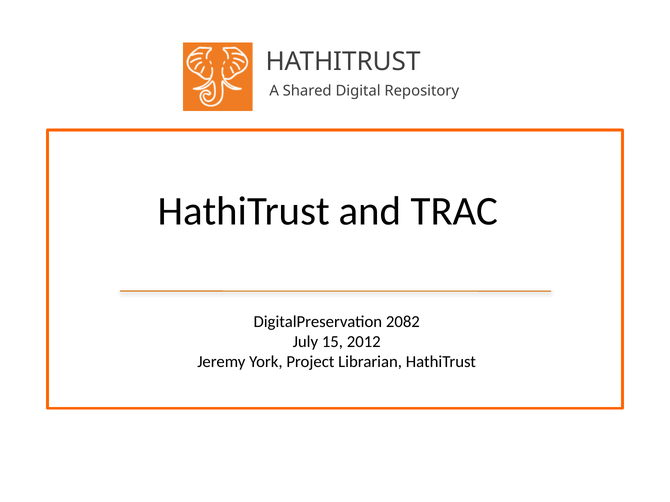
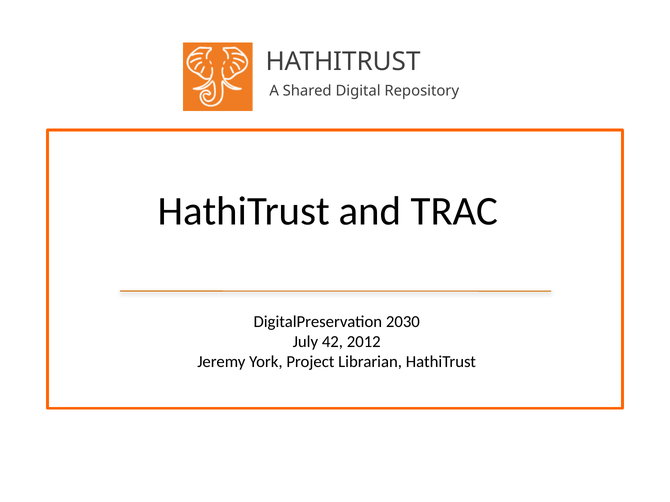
2082: 2082 -> 2030
15: 15 -> 42
